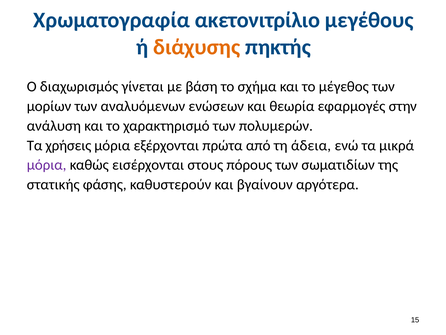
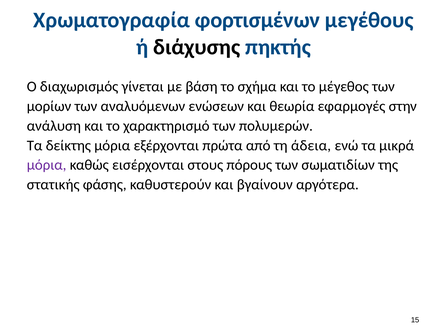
ακετονιτρίλιο: ακετονιτρίλιο -> φορτισμένων
διάχυσης colour: orange -> black
χρήσεις: χρήσεις -> δείκτης
